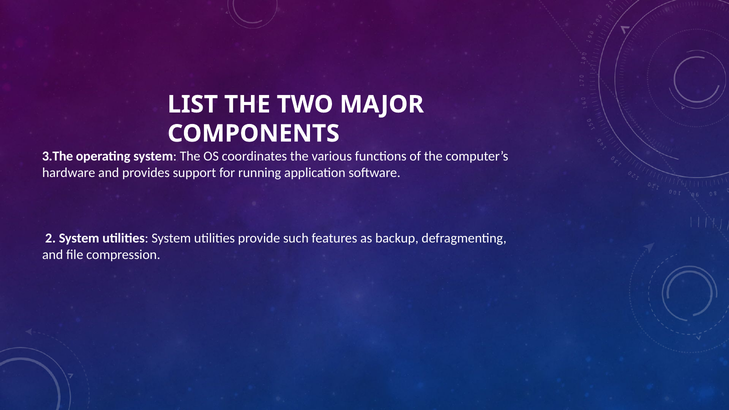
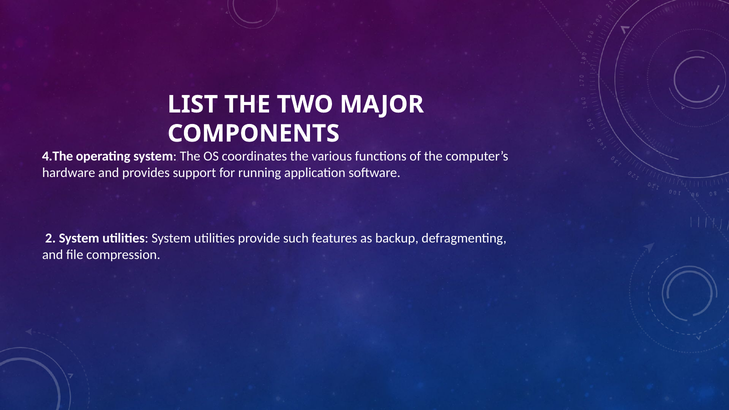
3.The: 3.The -> 4.The
